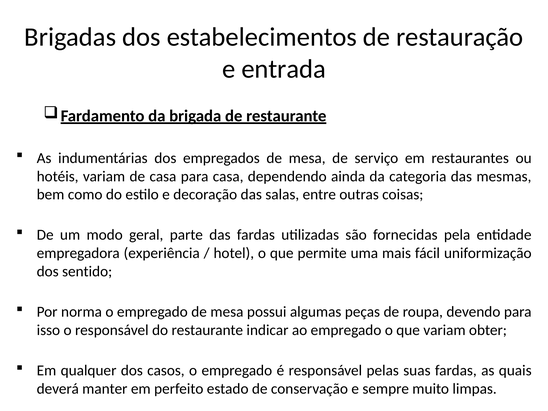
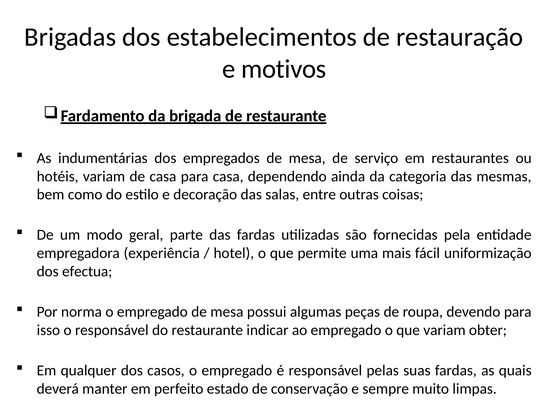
entrada: entrada -> motivos
sentido: sentido -> efectua
